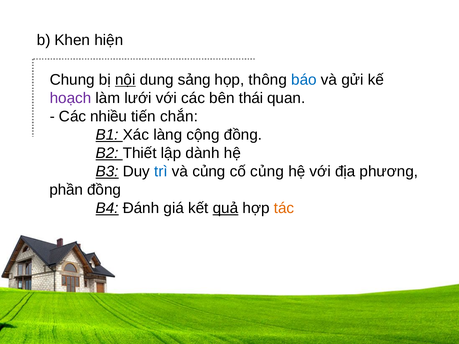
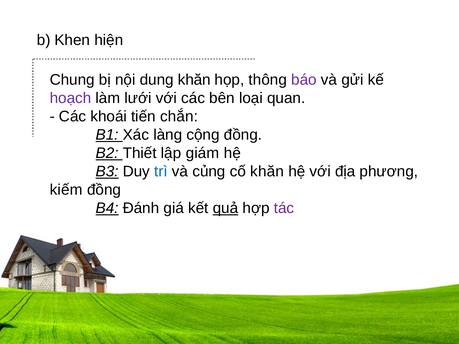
nội underline: present -> none
dung sảng: sảng -> khăn
báo colour: blue -> purple
thái: thái -> loại
nhiều: nhiều -> khoái
dành: dành -> giám
cố củng: củng -> khăn
phần: phần -> kiếm
tác colour: orange -> purple
